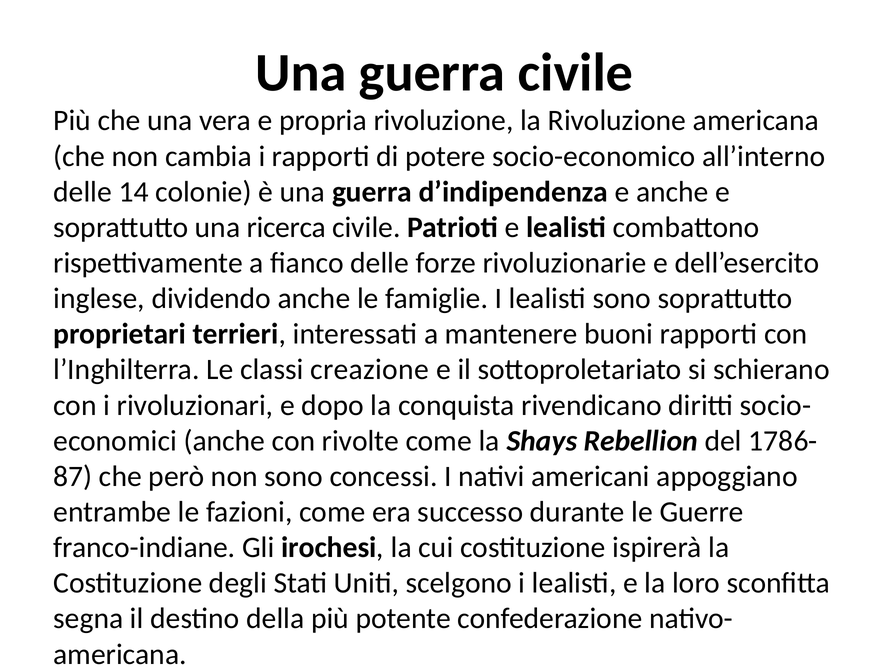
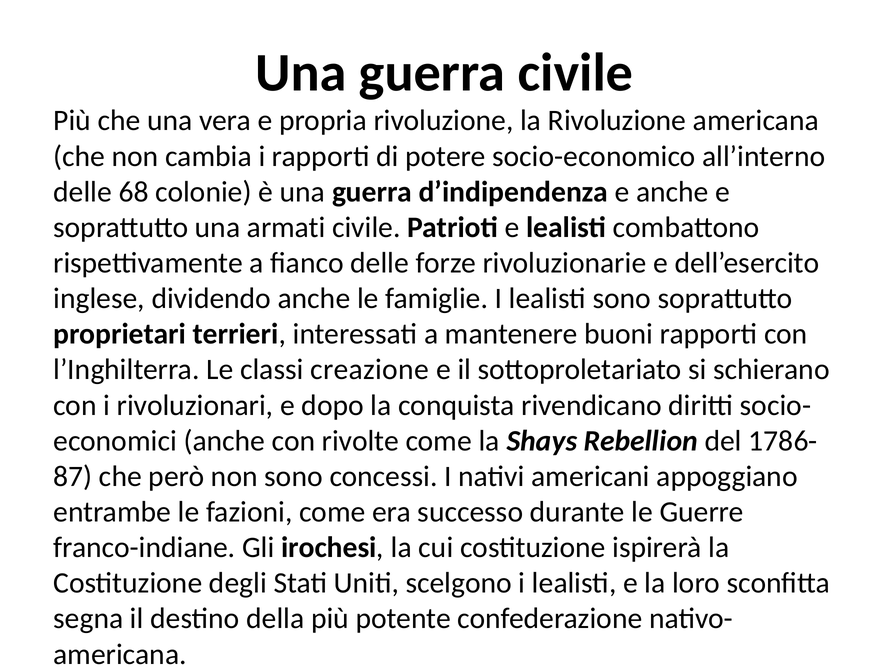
14: 14 -> 68
ricerca: ricerca -> armati
